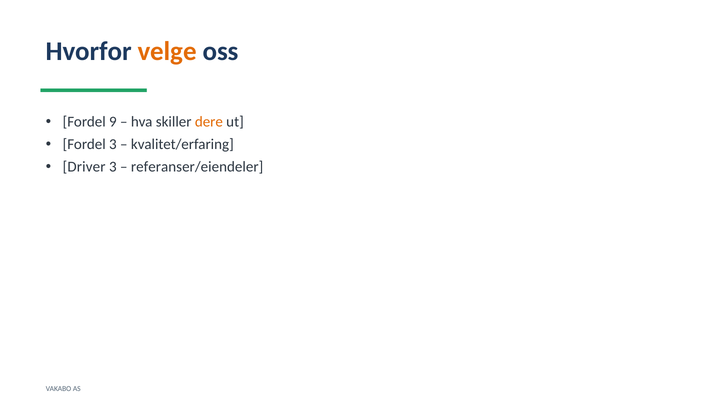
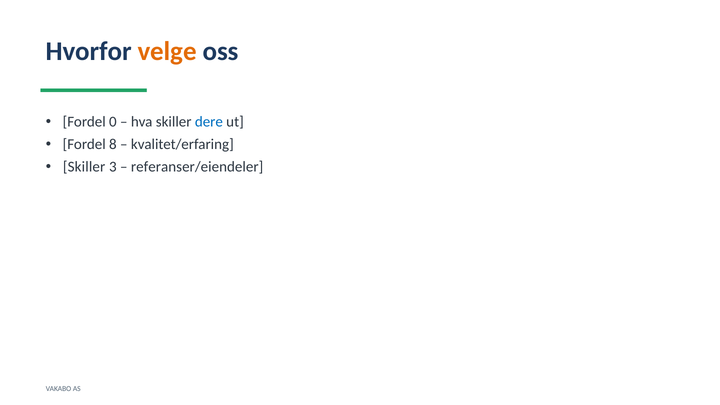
9: 9 -> 0
dere colour: orange -> blue
Fordel 3: 3 -> 8
Driver at (84, 167): Driver -> Skiller
